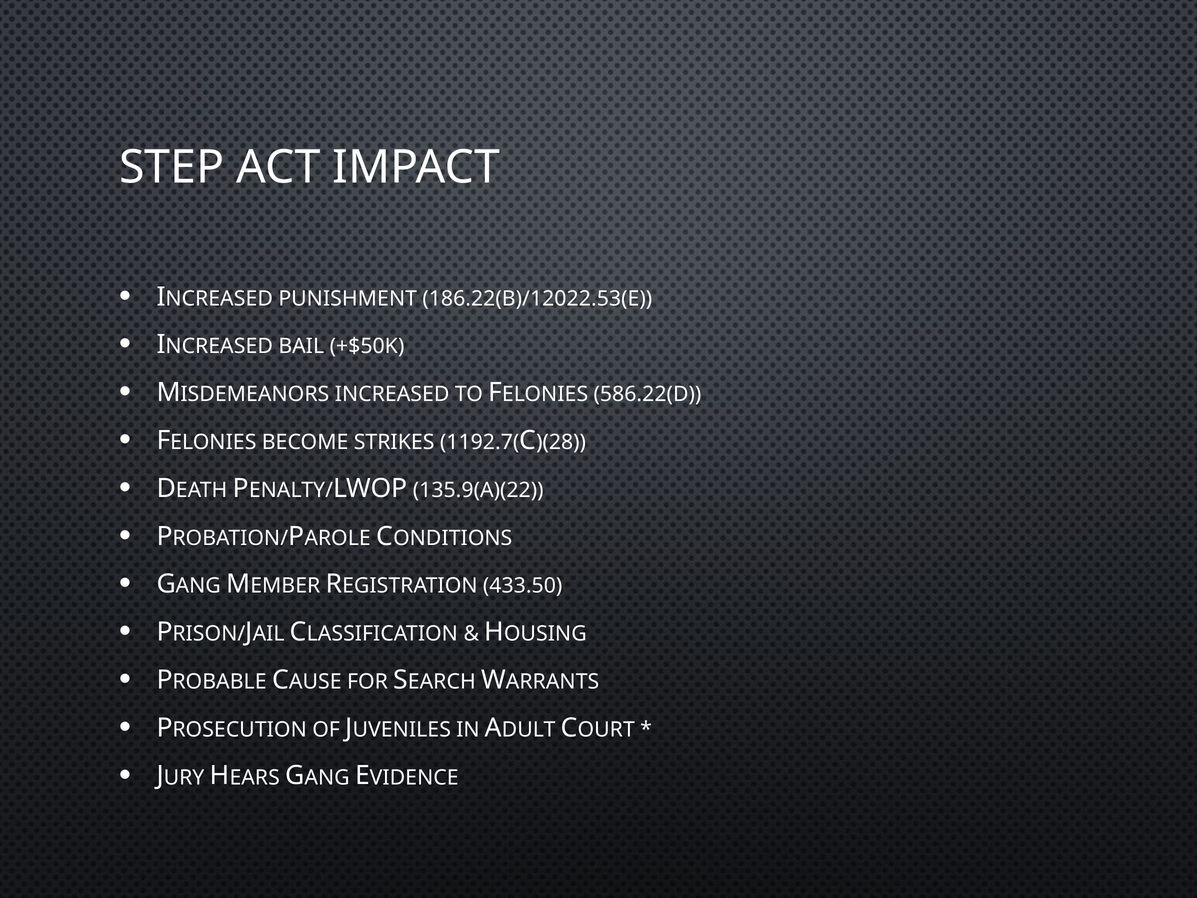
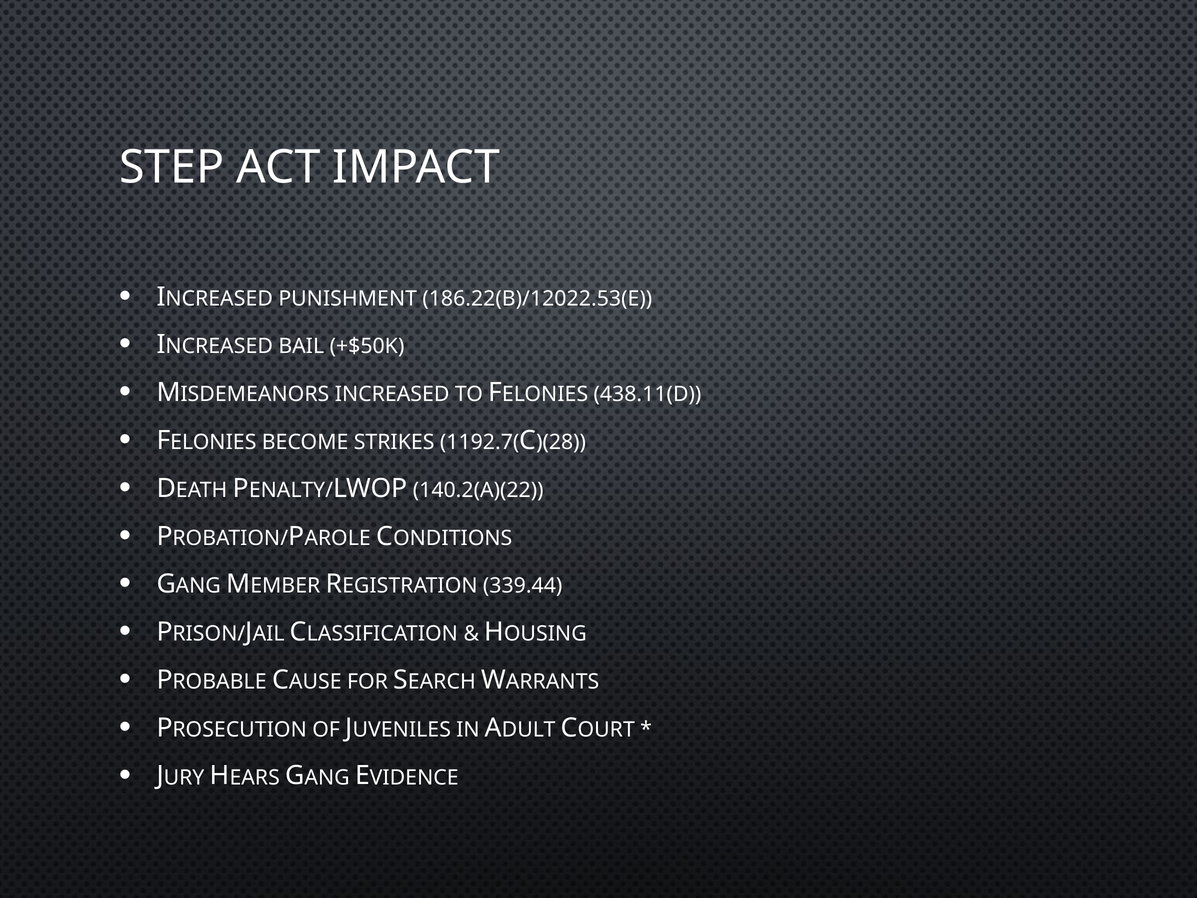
586.22(D: 586.22(D -> 438.11(D
135.9(A)(22: 135.9(A)(22 -> 140.2(A)(22
433.50: 433.50 -> 339.44
